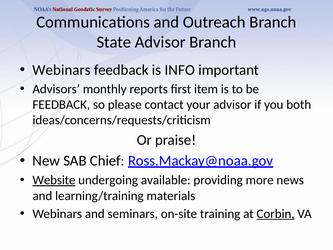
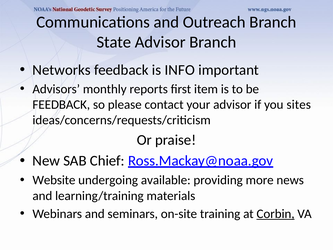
Webinars at (62, 70): Webinars -> Networks
both: both -> sites
Website underline: present -> none
